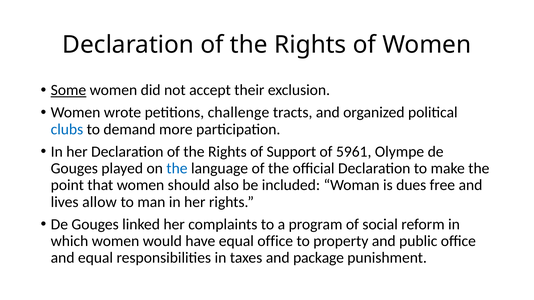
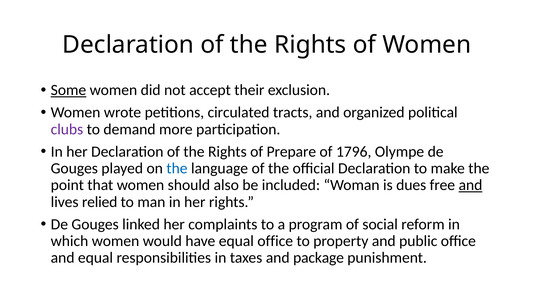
challenge: challenge -> circulated
clubs colour: blue -> purple
Support: Support -> Prepare
5961: 5961 -> 1796
and at (471, 185) underline: none -> present
allow: allow -> relied
